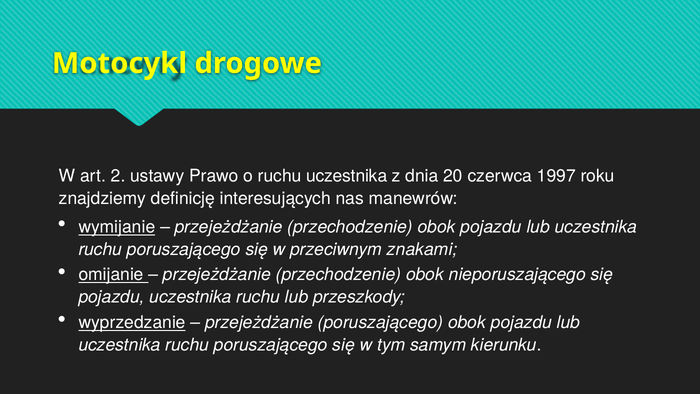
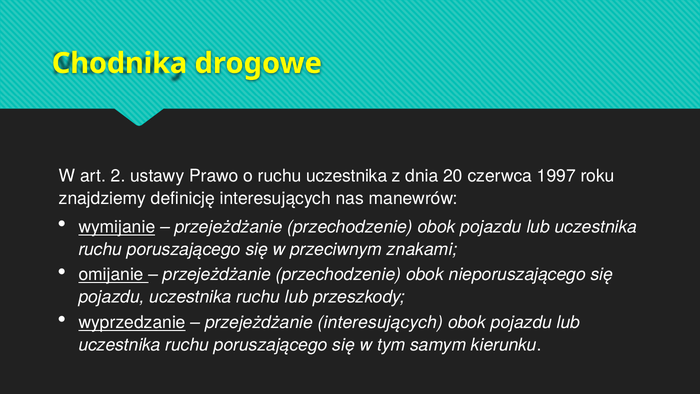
Motocykl: Motocykl -> Chodnika
przejeżdżanie poruszającego: poruszającego -> interesujących
